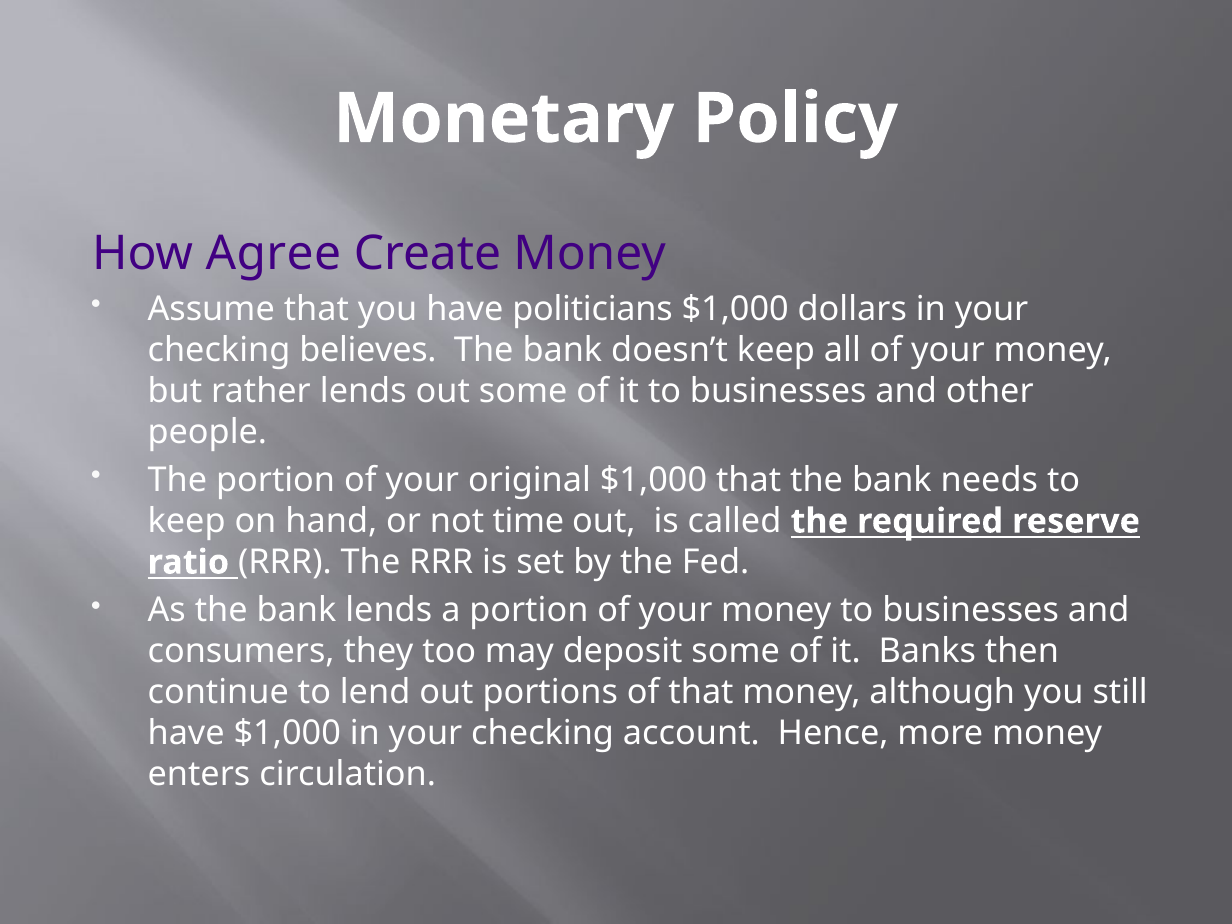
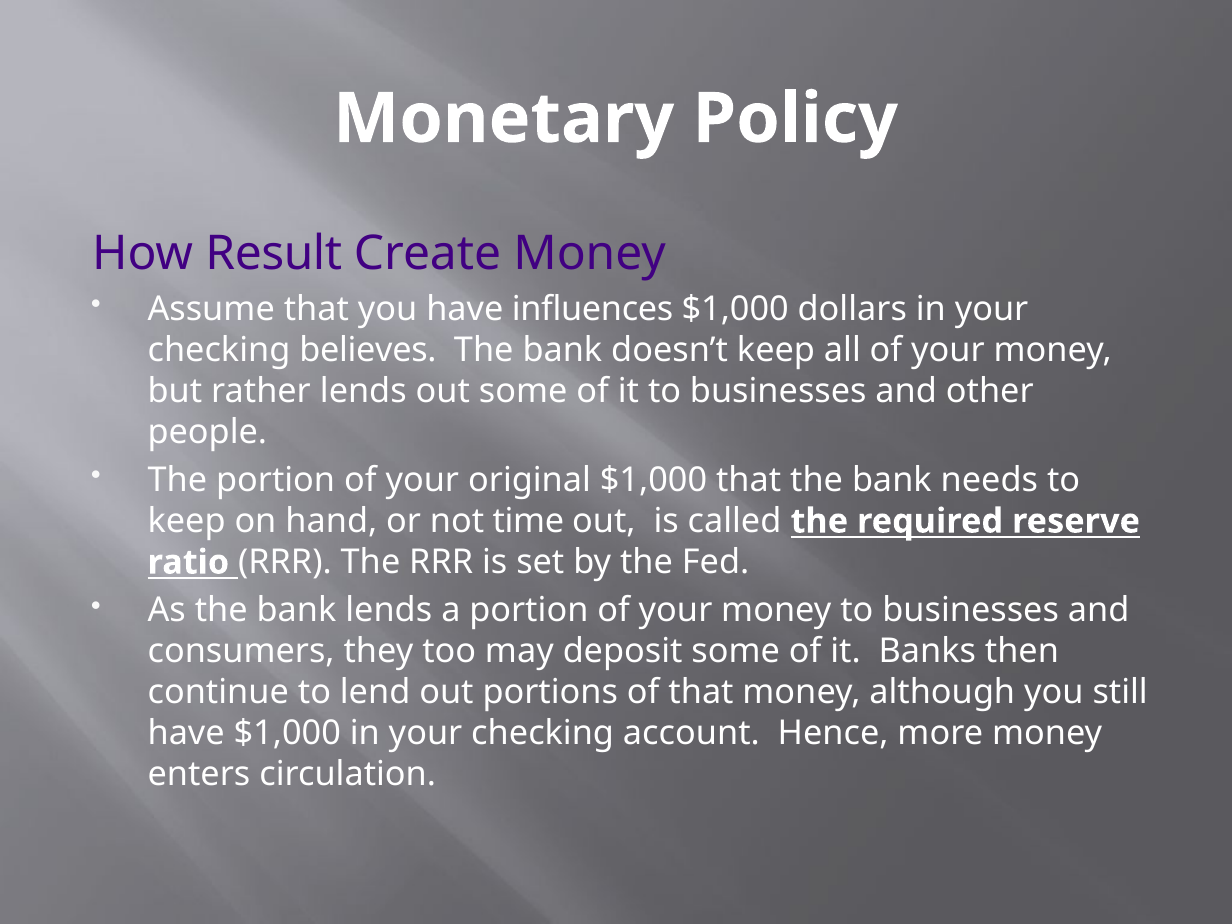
Agree: Agree -> Result
politicians: politicians -> influences
